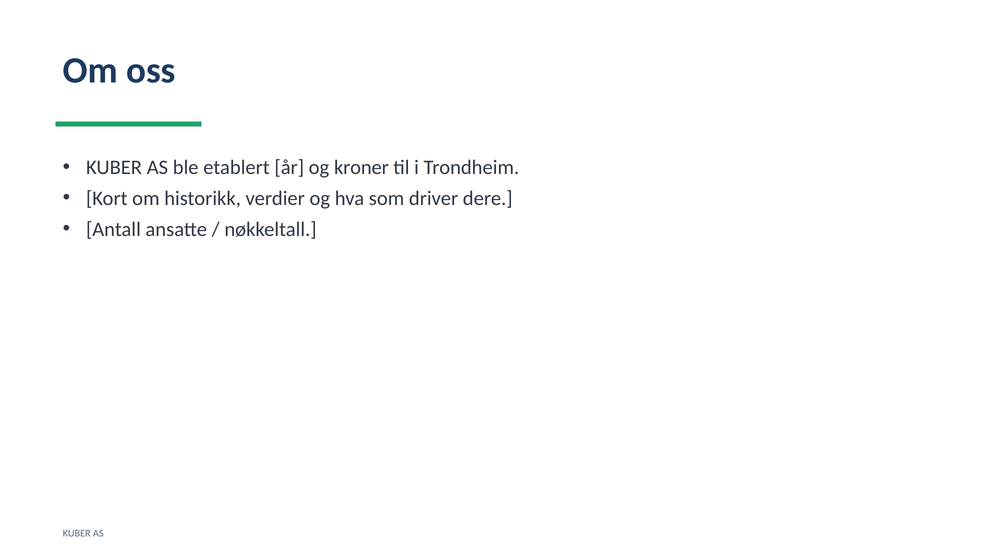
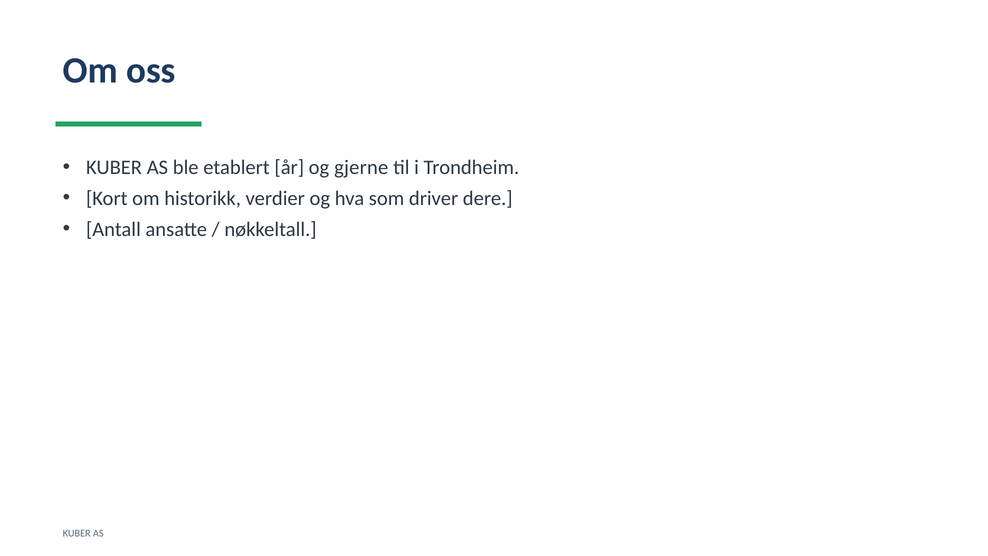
kroner: kroner -> gjerne
